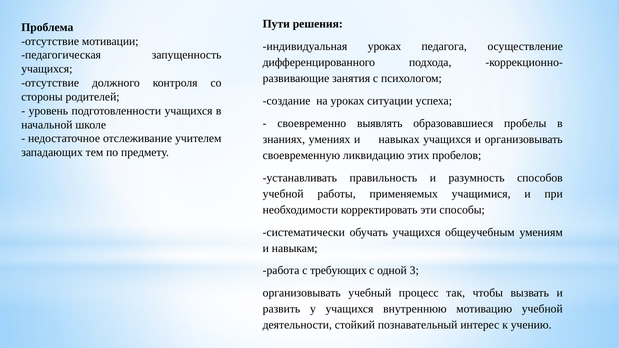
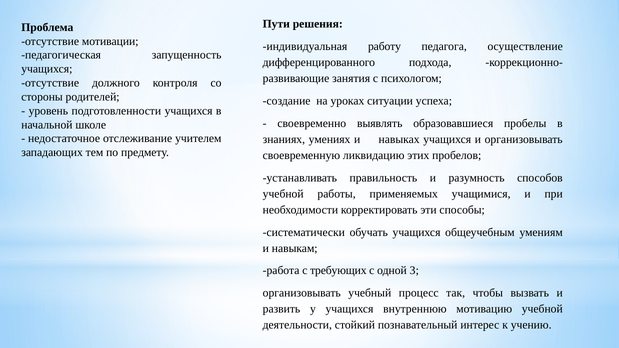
индивидуальная уроках: уроках -> работу
